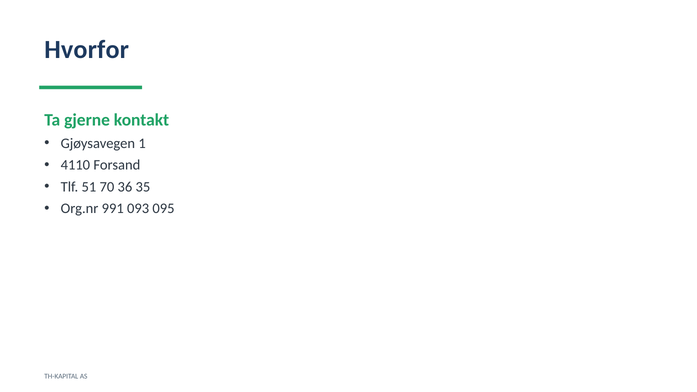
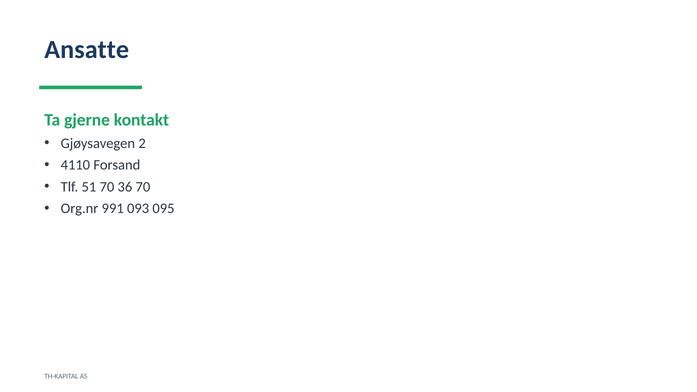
Hvorfor: Hvorfor -> Ansatte
1: 1 -> 2
36 35: 35 -> 70
